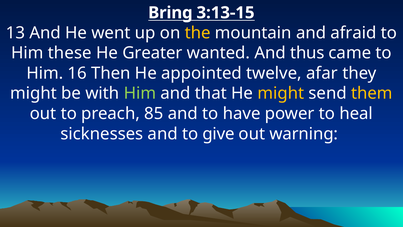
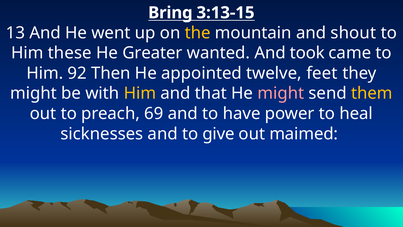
afraid: afraid -> shout
thus: thus -> took
16: 16 -> 92
afar: afar -> feet
Him at (140, 93) colour: light green -> yellow
might at (281, 93) colour: yellow -> pink
85: 85 -> 69
warning: warning -> maimed
